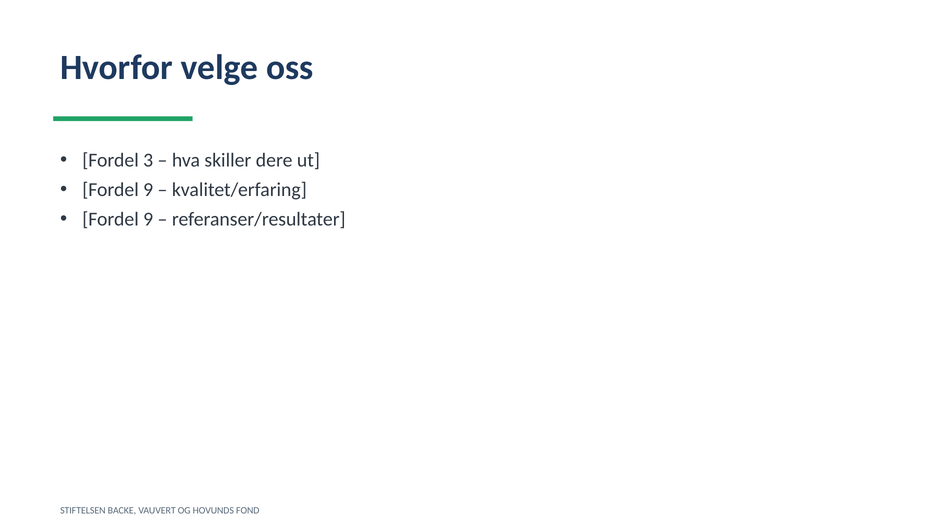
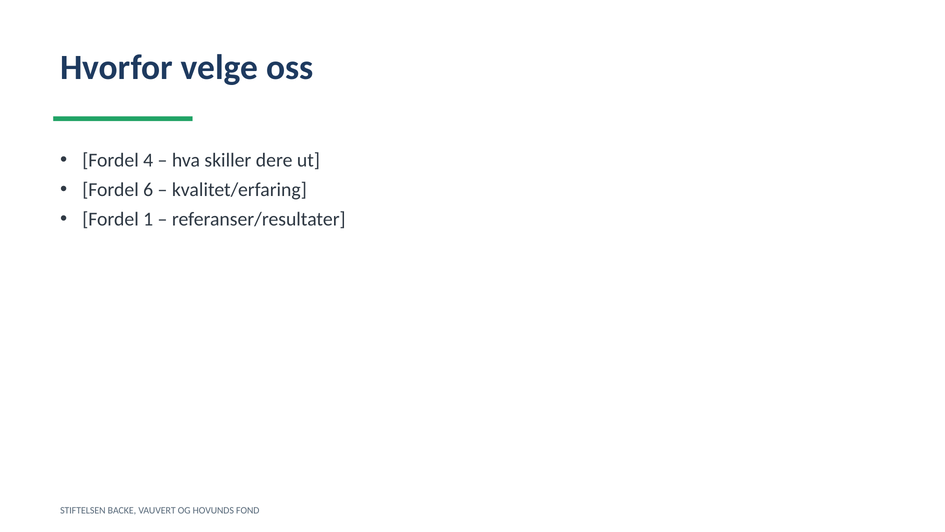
3: 3 -> 4
9 at (148, 190): 9 -> 6
9 at (148, 219): 9 -> 1
